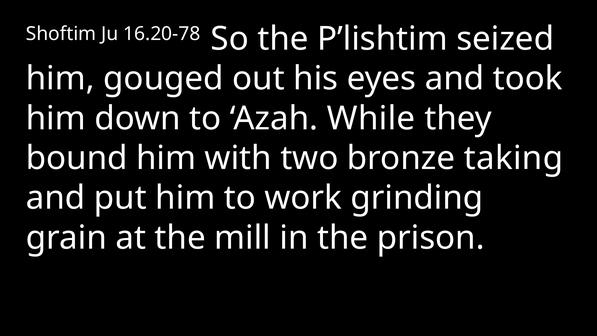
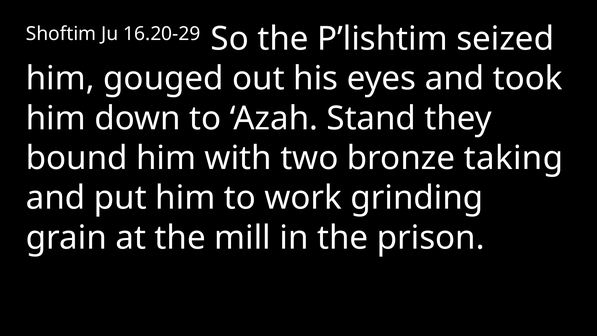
16.20-78: 16.20-78 -> 16.20-29
While: While -> Stand
